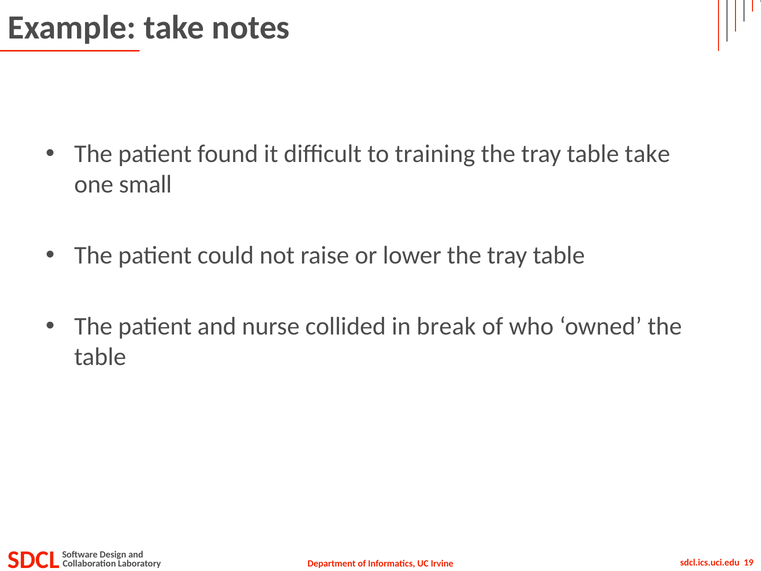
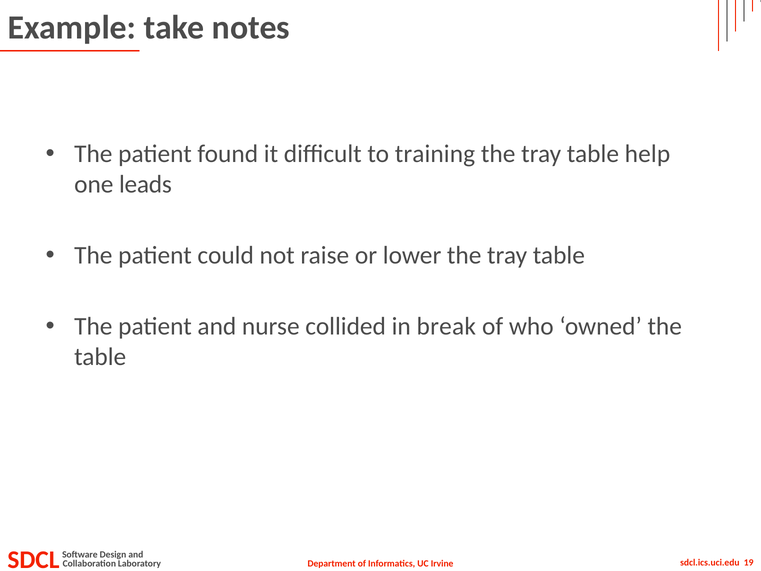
table take: take -> help
small: small -> leads
